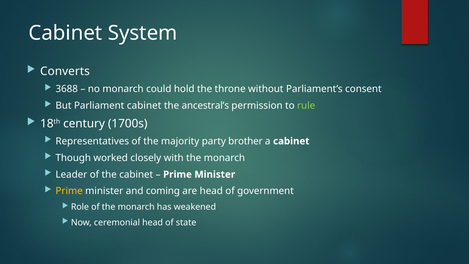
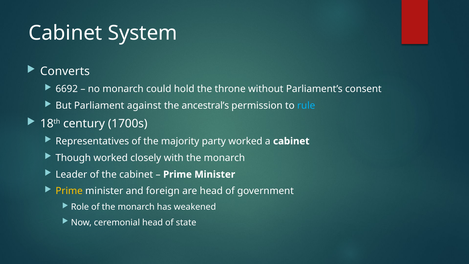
3688: 3688 -> 6692
Parliament cabinet: cabinet -> against
rule colour: light green -> light blue
party brother: brother -> worked
coming: coming -> foreign
